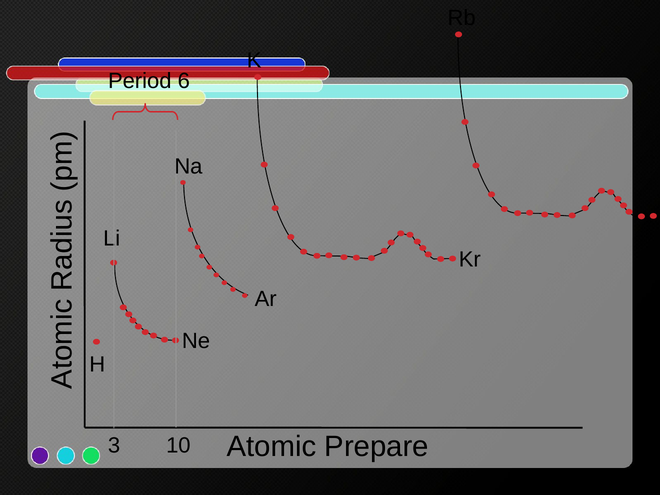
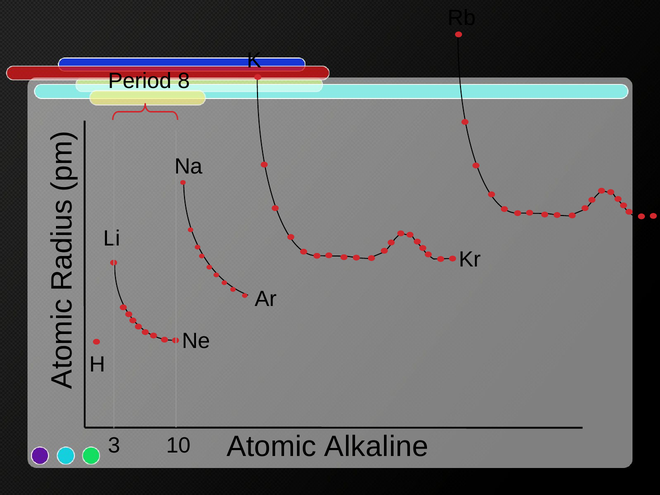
6: 6 -> 8
Prepare: Prepare -> Alkaline
